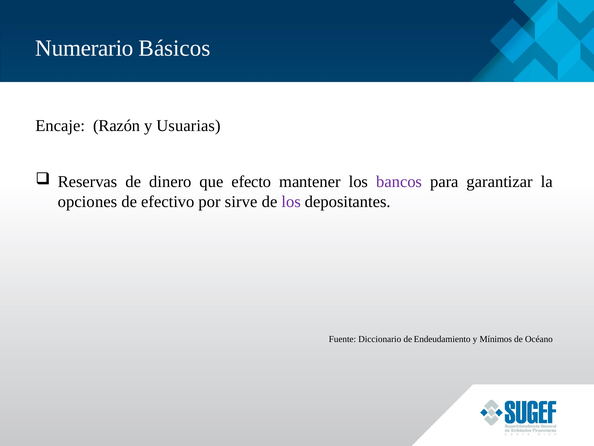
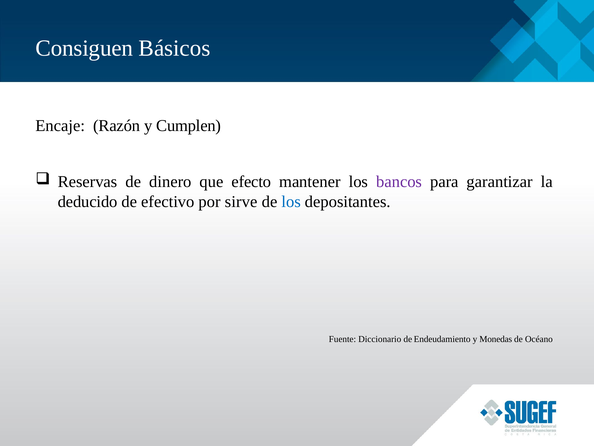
Numerario: Numerario -> Consiguen
Usuarias: Usuarias -> Cumplen
opciones: opciones -> deducido
los at (291, 201) colour: purple -> blue
Mínimos: Mínimos -> Monedas
